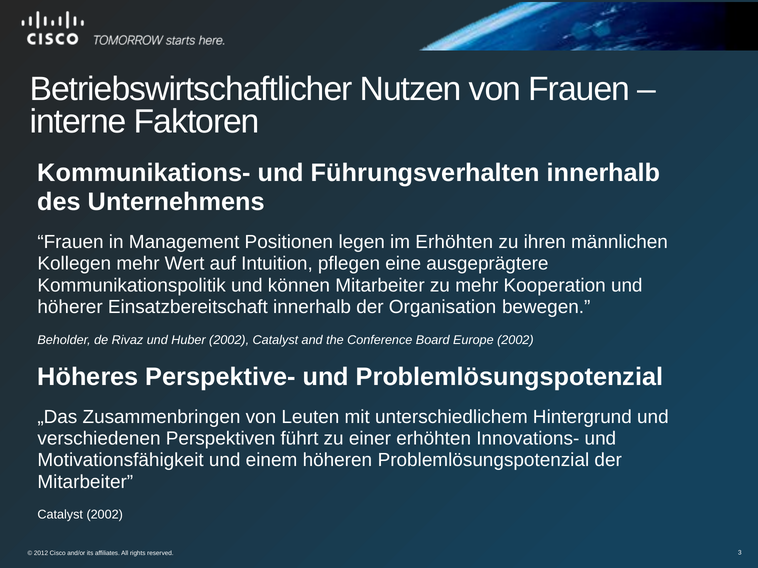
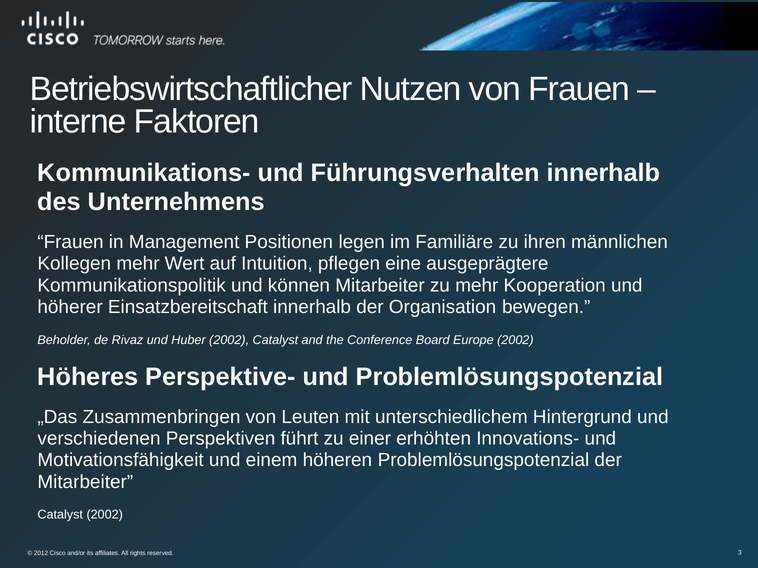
im Erhöhten: Erhöhten -> Familiäre
